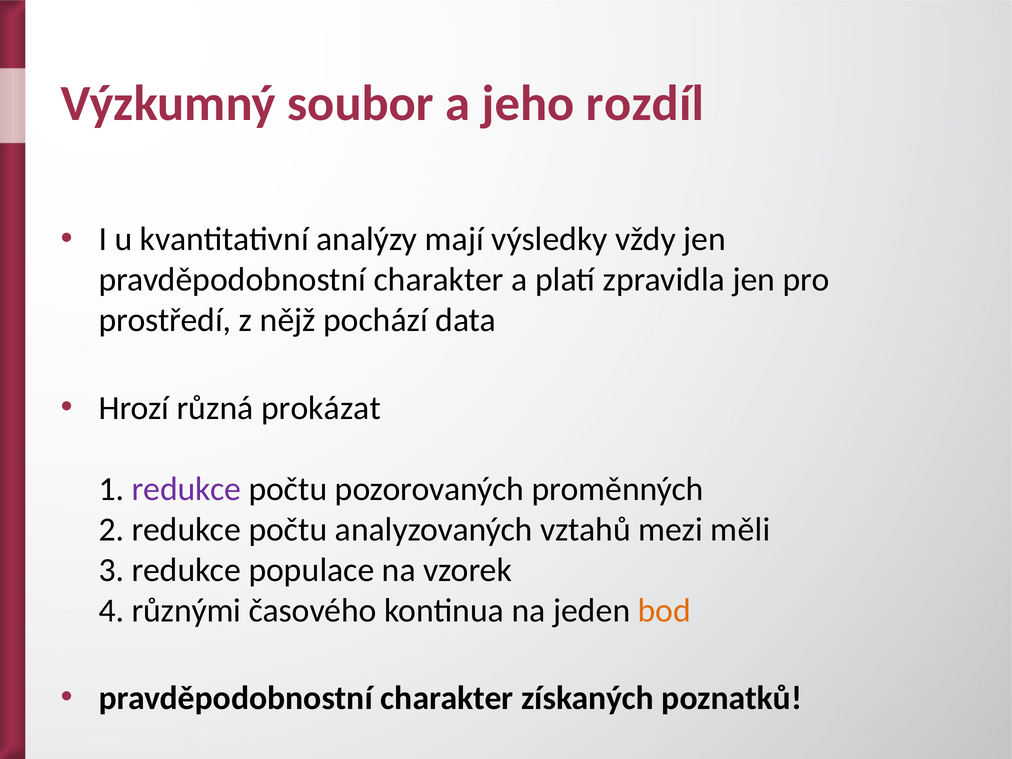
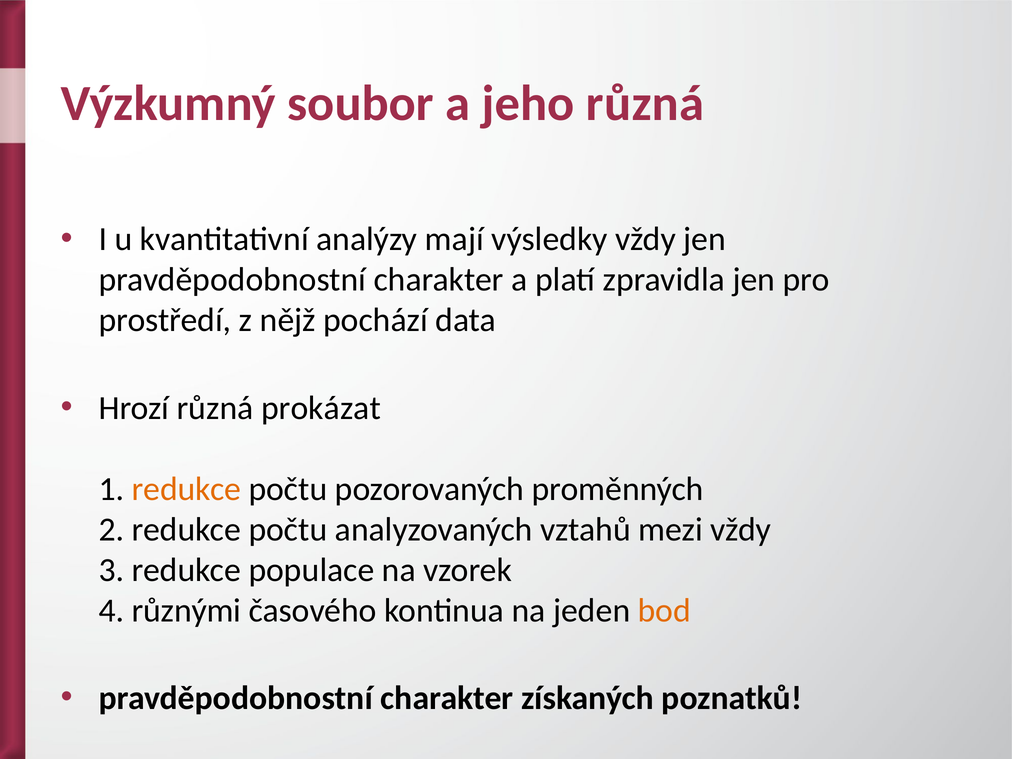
jeho rozdíl: rozdíl -> různá
redukce at (187, 489) colour: purple -> orange
mezi měli: měli -> vždy
